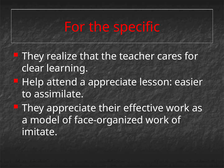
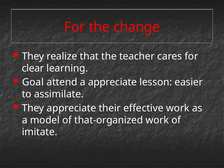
specific: specific -> change
Help: Help -> Goal
face-organized: face-organized -> that-organized
